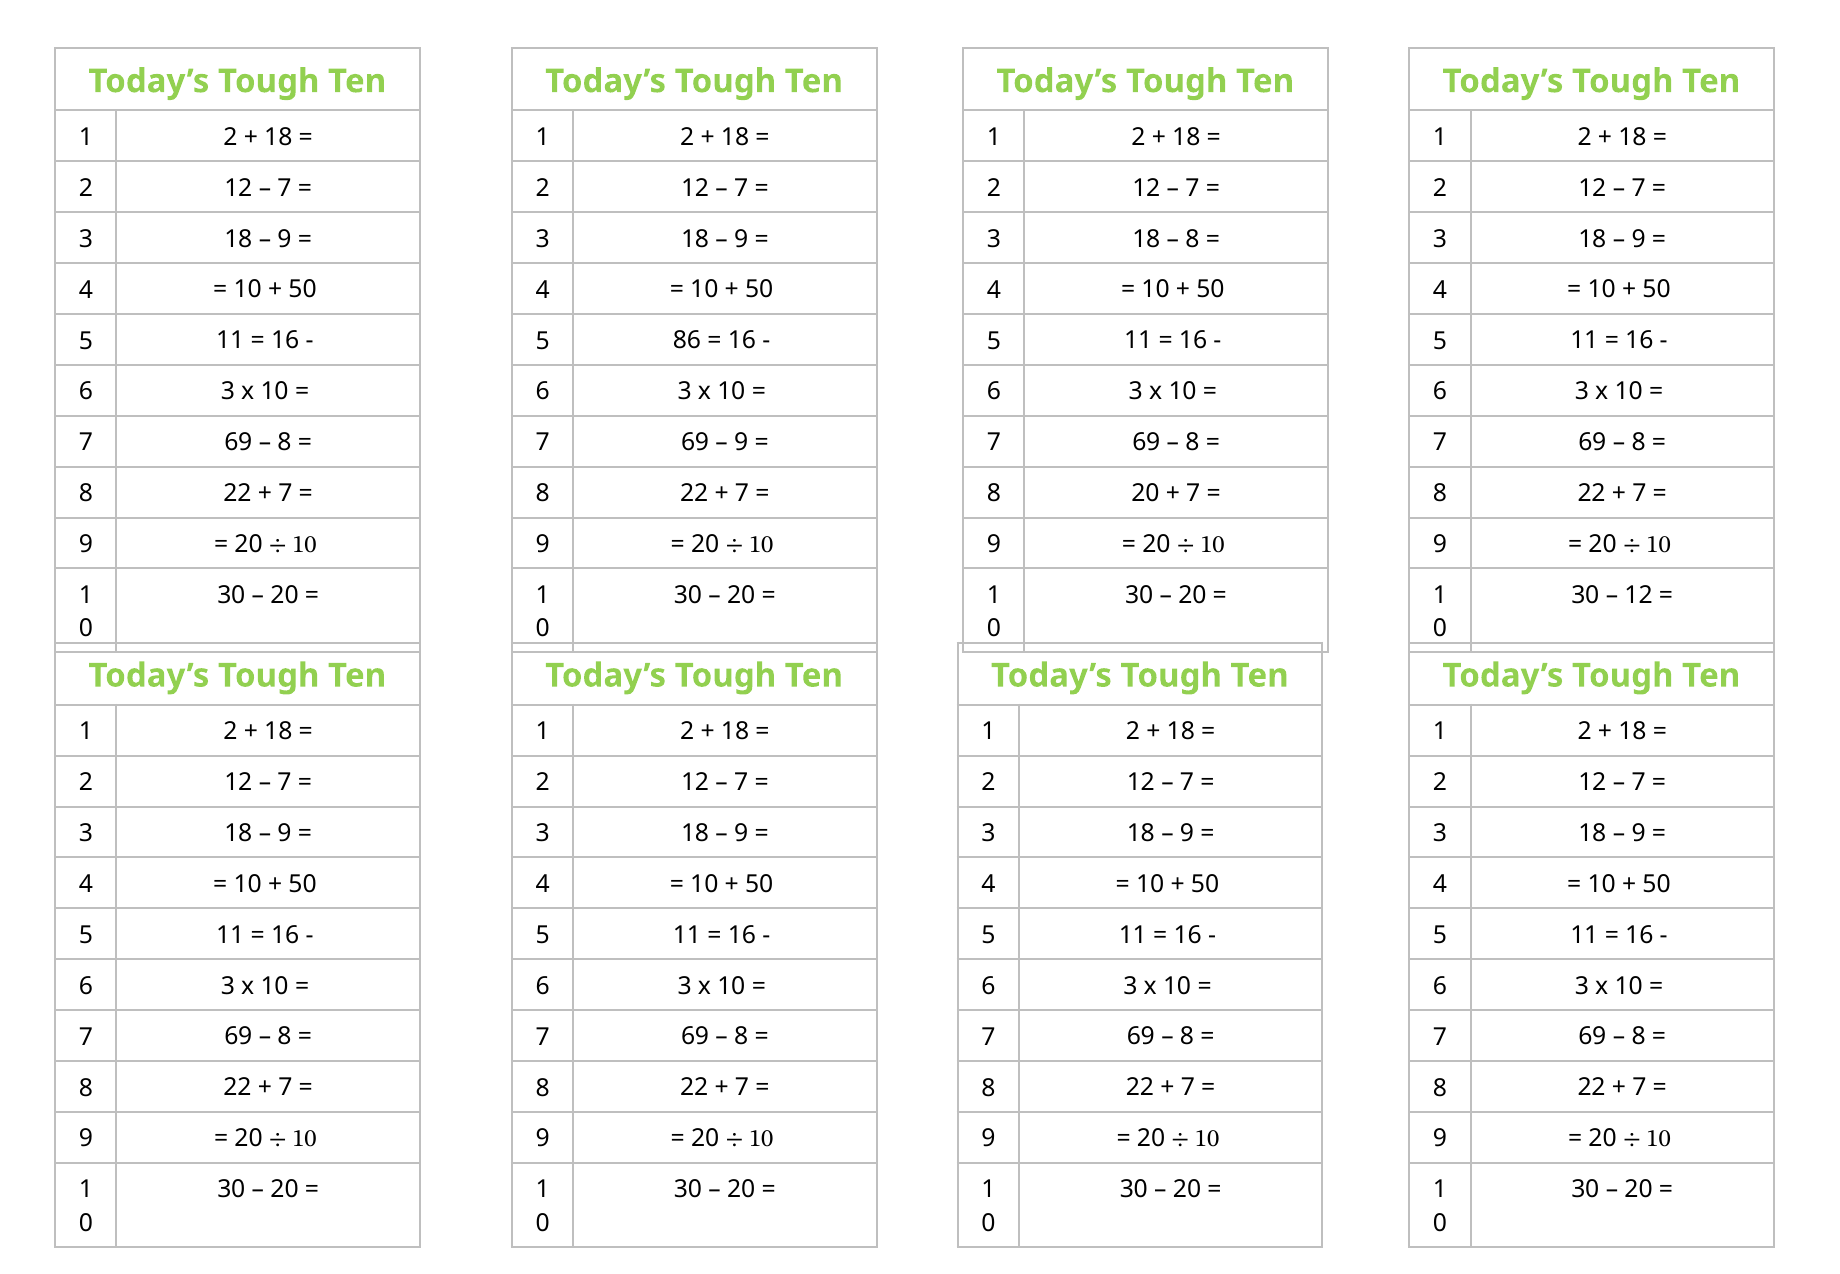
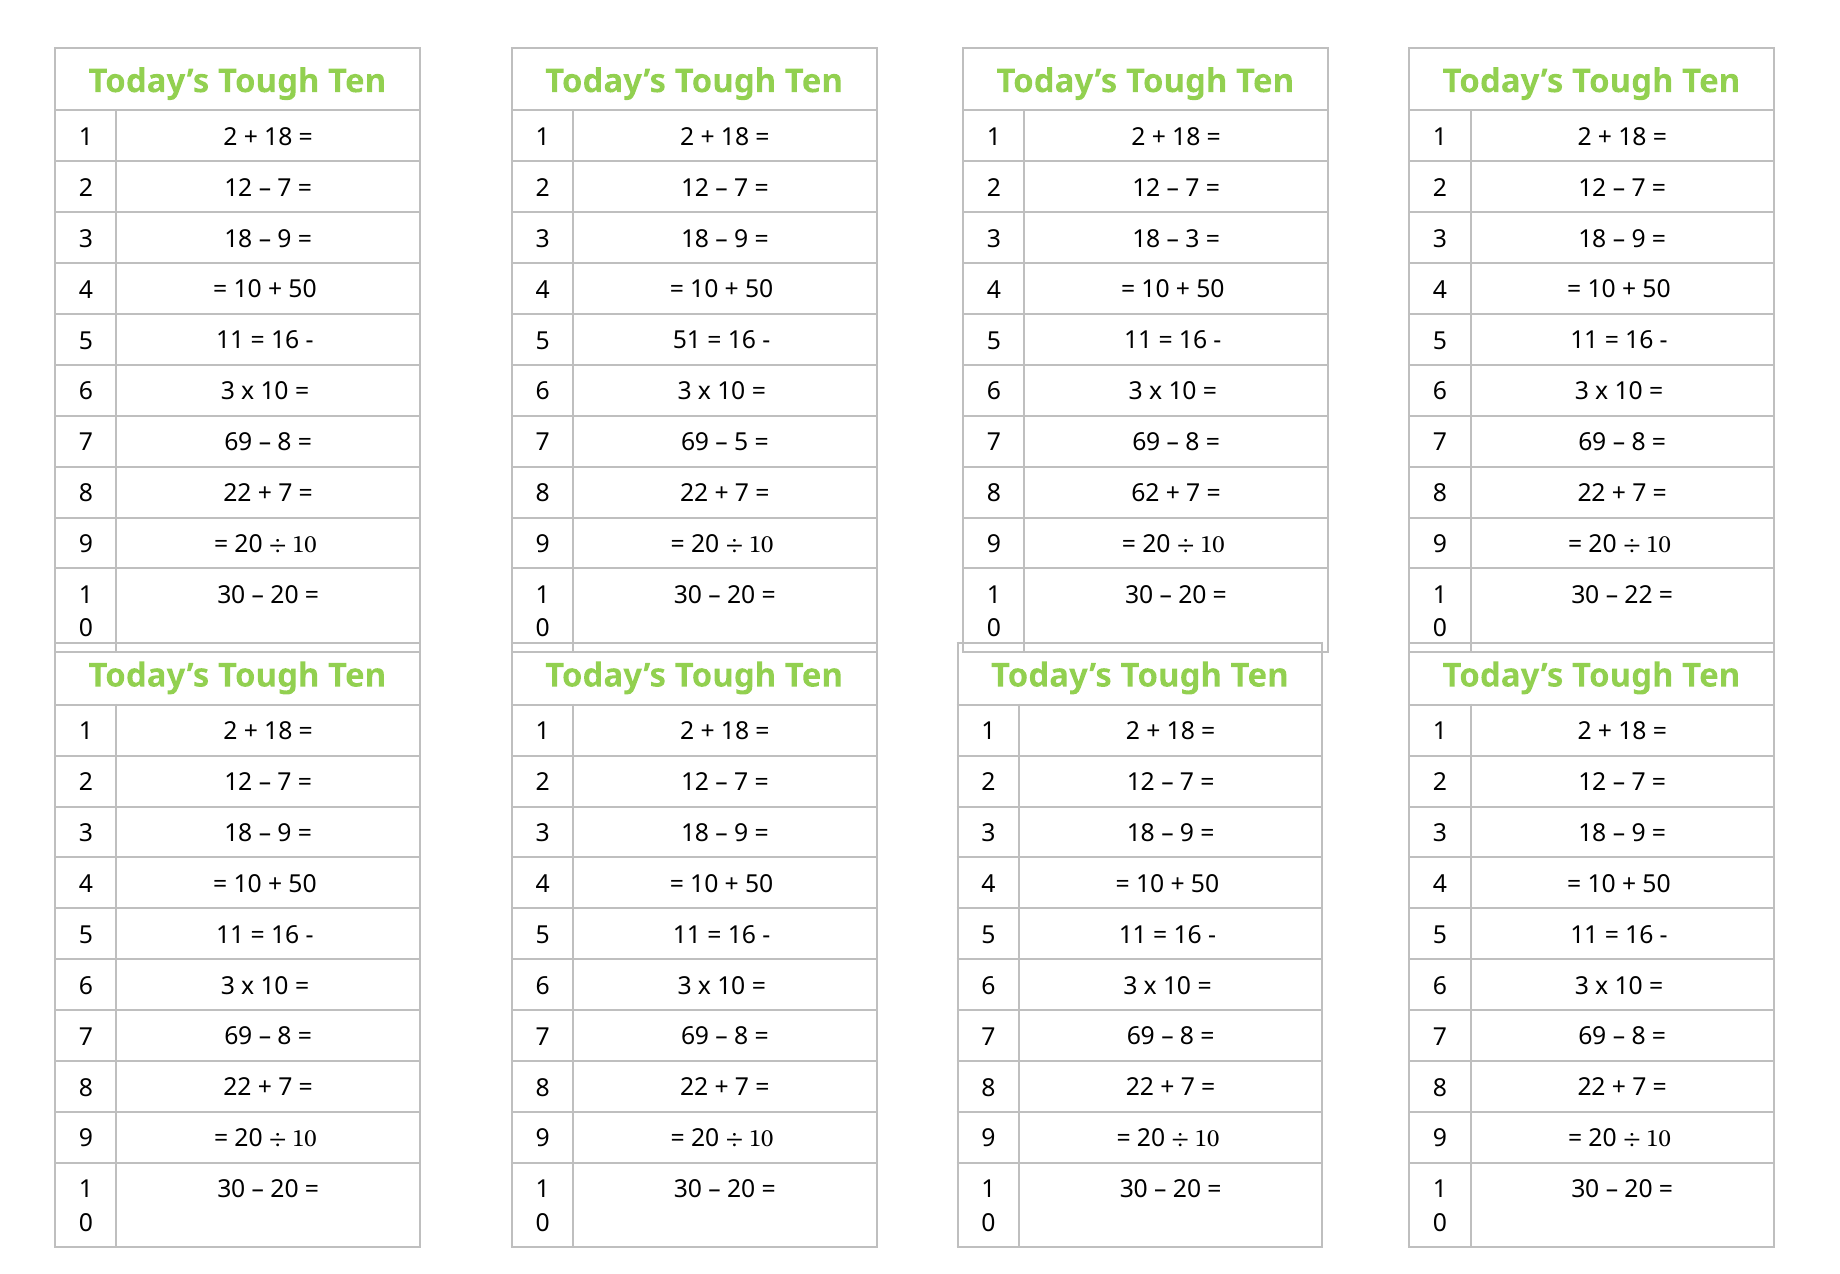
8 at (1192, 239): 8 -> 3
86: 86 -> 51
9 at (741, 442): 9 -> 5
8 20: 20 -> 62
12 at (1639, 595): 12 -> 22
